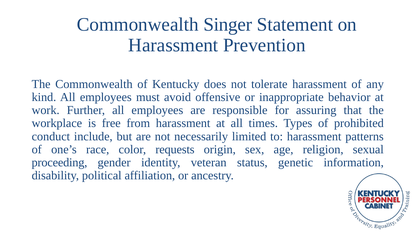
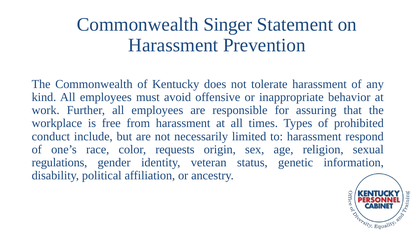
patterns: patterns -> respond
proceeding: proceeding -> regulations
